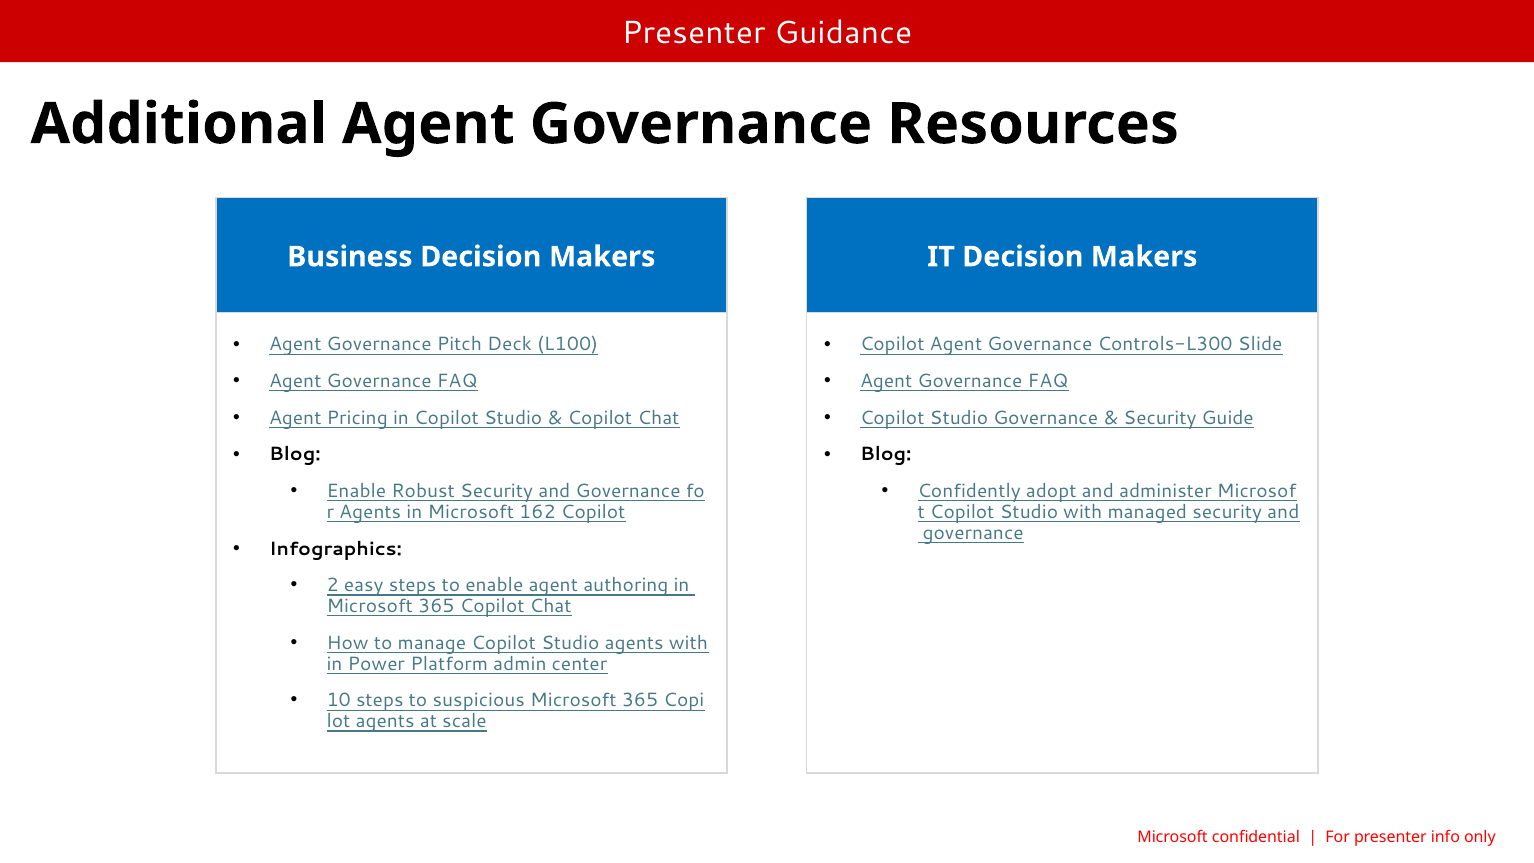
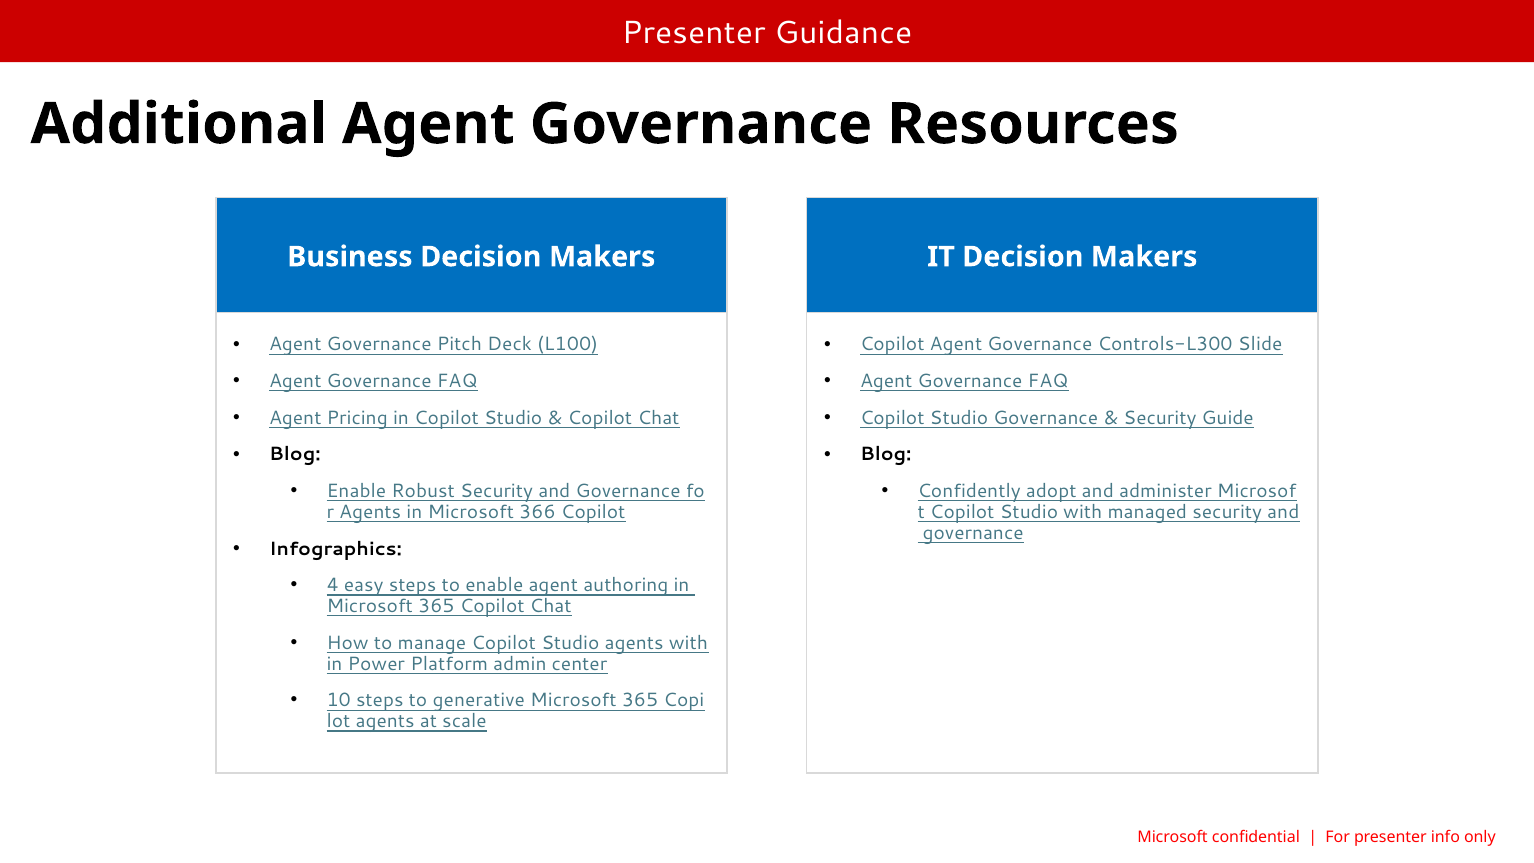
162: 162 -> 366
2: 2 -> 4
suspicious: suspicious -> generative
